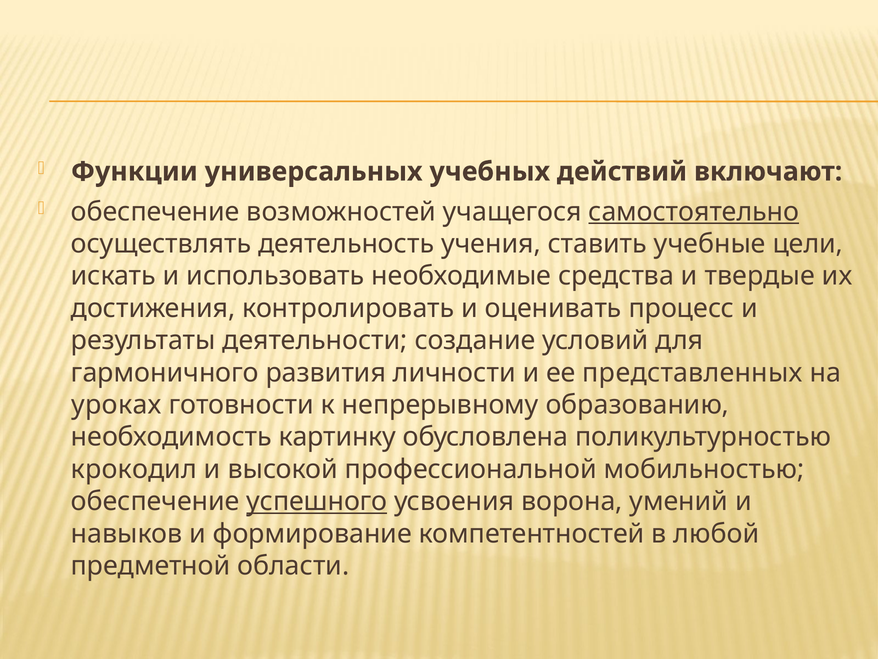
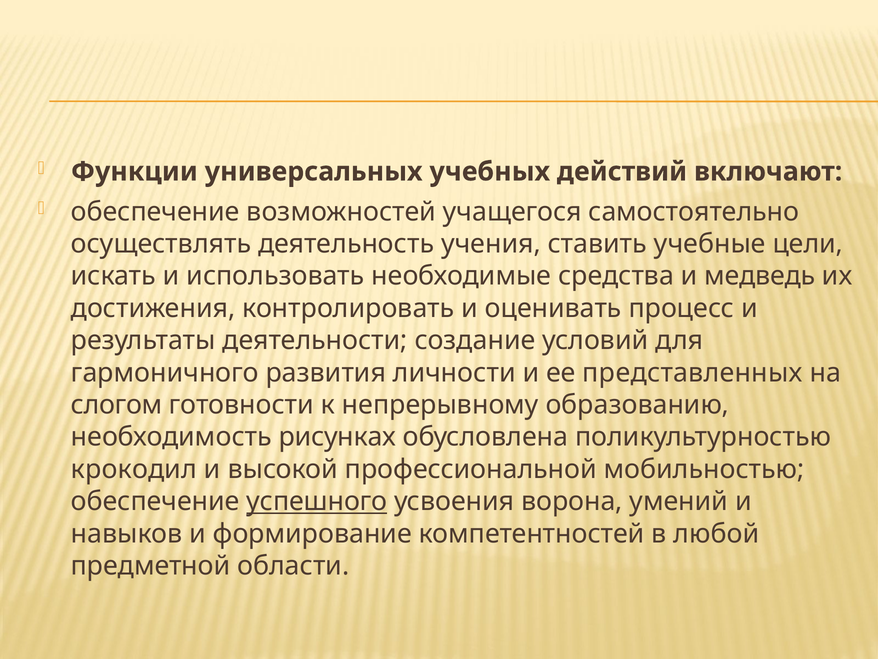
самостоятельно underline: present -> none
твердые: твердые -> медведь
уроках: уроках -> слогом
картинку: картинку -> рисунках
